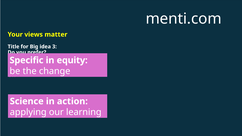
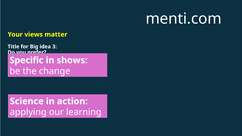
equity: equity -> shows
